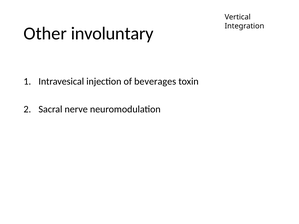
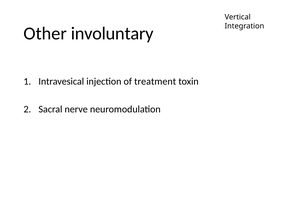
beverages: beverages -> treatment
